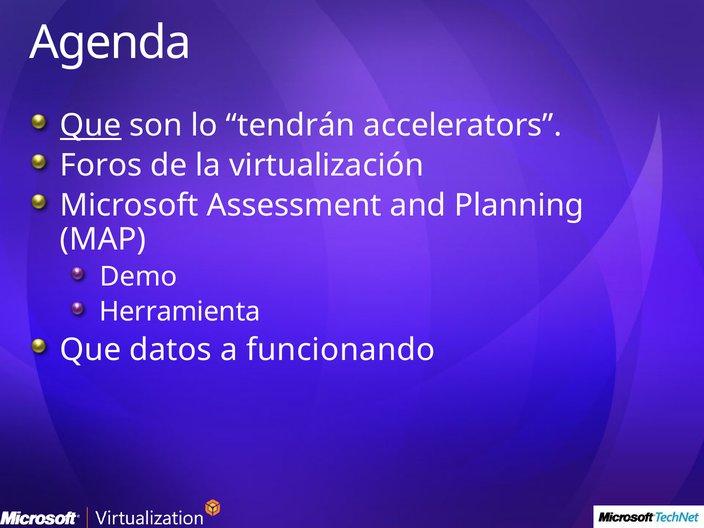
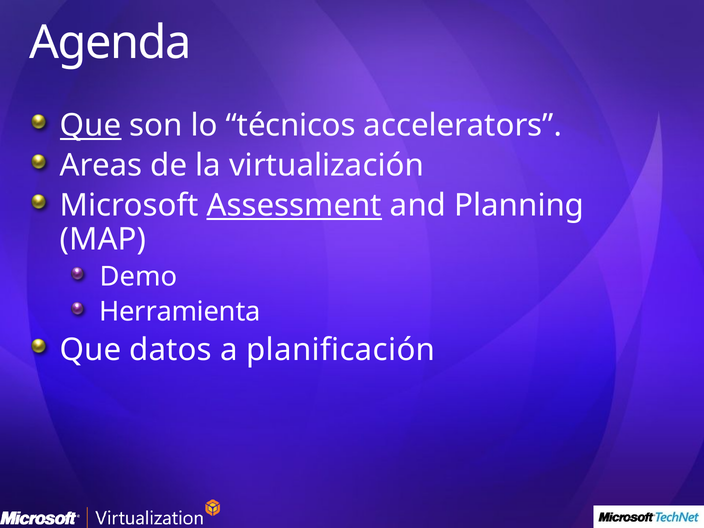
tendrán: tendrán -> técnicos
Foros: Foros -> Areas
Assessment underline: none -> present
funcionando: funcionando -> planificación
